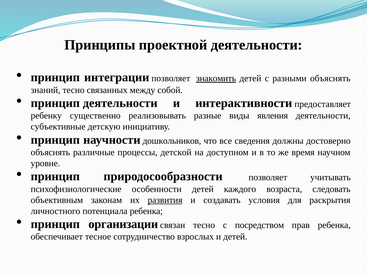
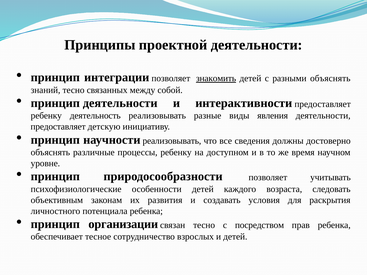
существенно: существенно -> деятельность
субъективные at (58, 127): субъективные -> предоставляет
научности дошкольников: дошкольников -> реализовывать
процессы детской: детской -> ребенку
развития underline: present -> none
